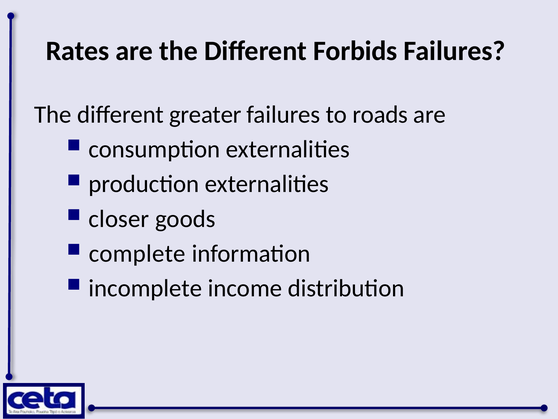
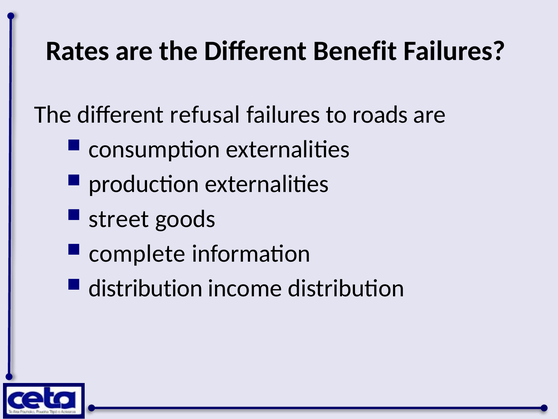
Forbids: Forbids -> Benefit
greater: greater -> refusal
closer: closer -> street
incomplete at (145, 288): incomplete -> distribution
